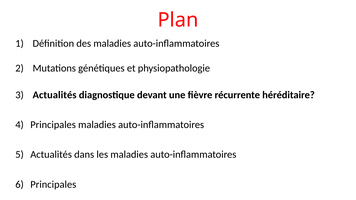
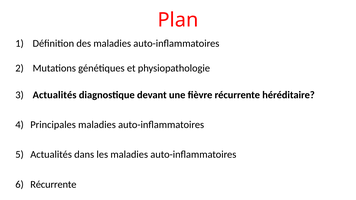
Principales at (53, 185): Principales -> Récurrente
